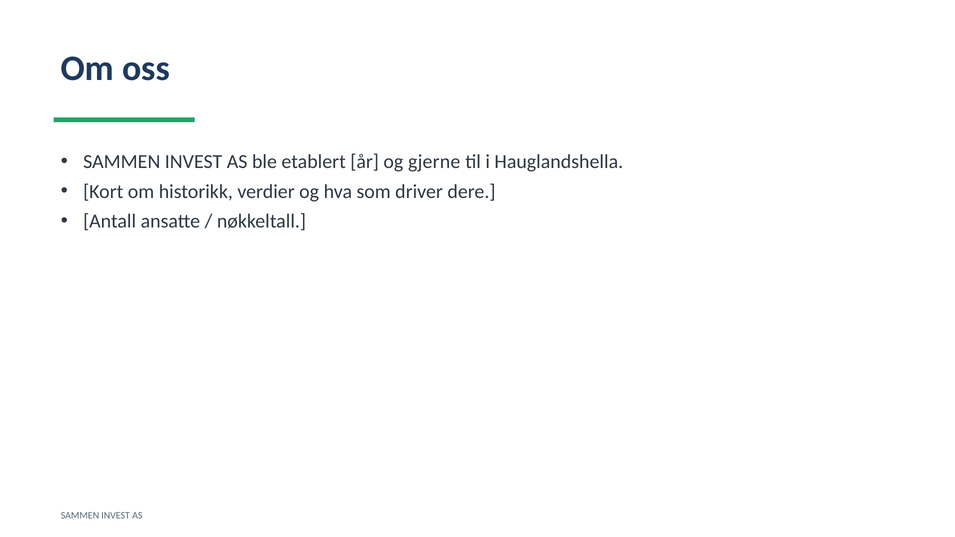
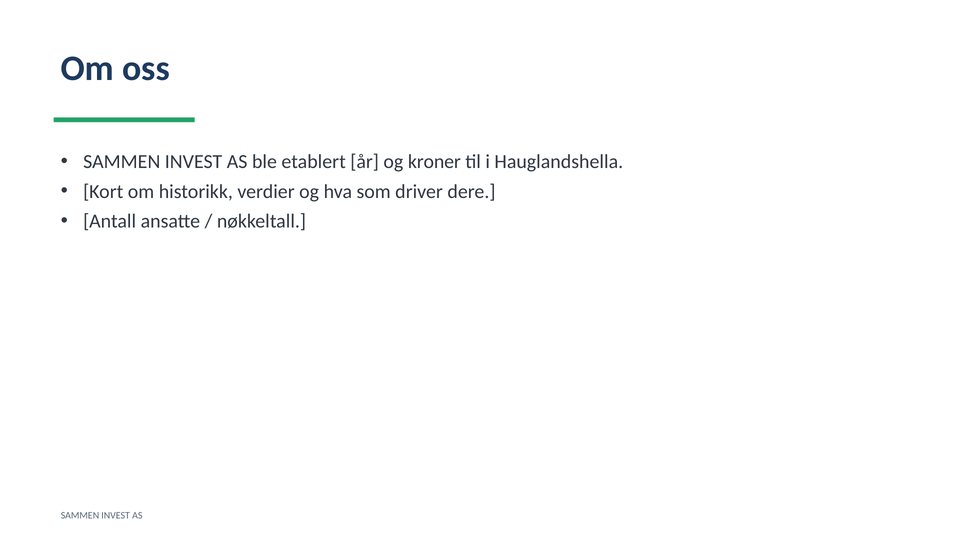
gjerne: gjerne -> kroner
